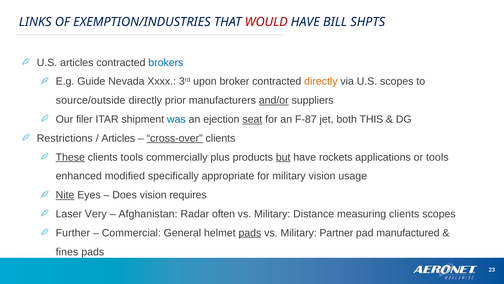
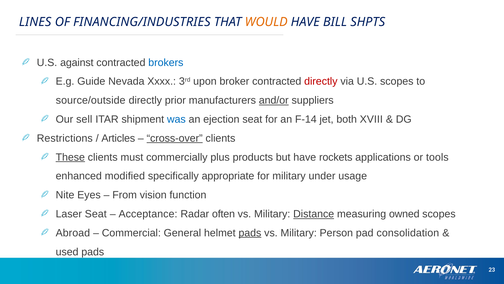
LINKS: LINKS -> LINES
EXEMPTION/INDUSTRIES: EXEMPTION/INDUSTRIES -> FINANCING/INDUSTRIES
WOULD colour: red -> orange
U.S articles: articles -> against
directly at (321, 81) colour: orange -> red
filer: filer -> sell
seat at (252, 119) underline: present -> none
F-87: F-87 -> F-14
THIS: THIS -> XVIII
clients tools: tools -> must
but underline: present -> none
military vision: vision -> under
Nite underline: present -> none
Does: Does -> From
requires: requires -> function
Laser Very: Very -> Seat
Afghanistan: Afghanistan -> Acceptance
Distance underline: none -> present
measuring clients: clients -> owned
Further: Further -> Abroad
Partner: Partner -> Person
manufactured: manufactured -> consolidation
fines: fines -> used
